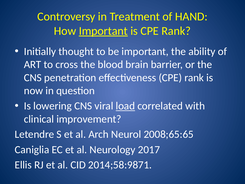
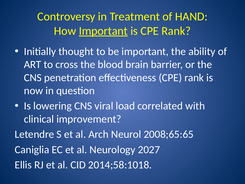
load underline: present -> none
2017: 2017 -> 2027
2014;58:9871: 2014;58:9871 -> 2014;58:1018
